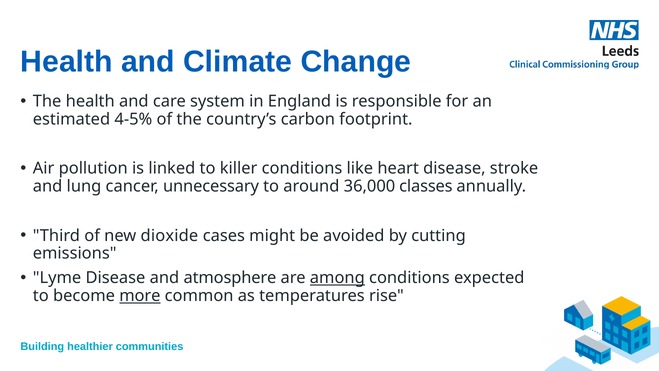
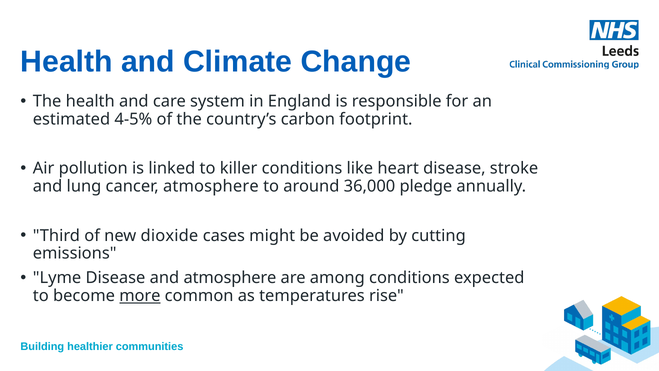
cancer unnecessary: unnecessary -> atmosphere
classes: classes -> pledge
among underline: present -> none
